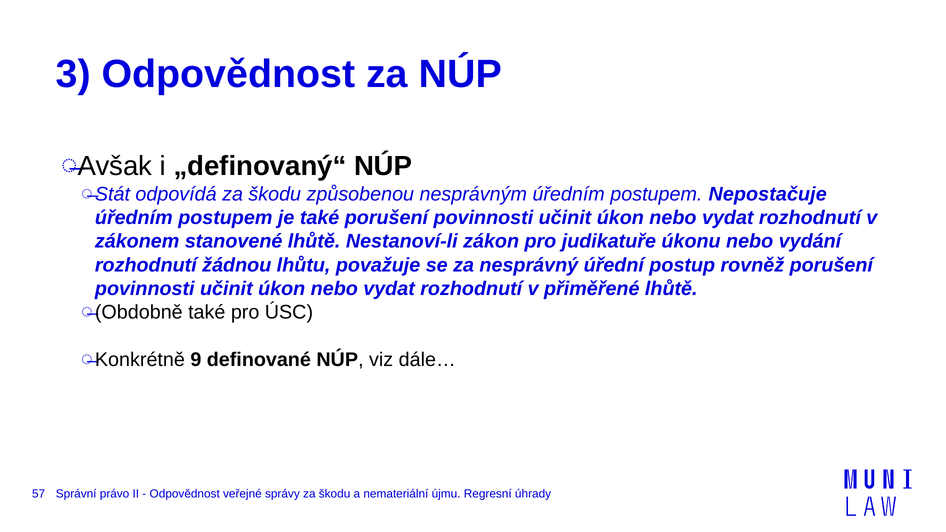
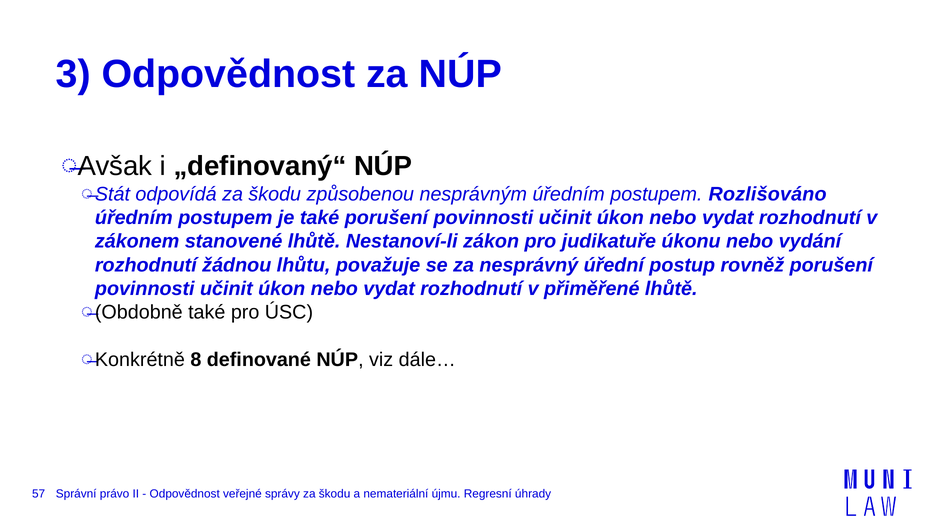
Nepostačuje: Nepostačuje -> Rozlišováno
9: 9 -> 8
